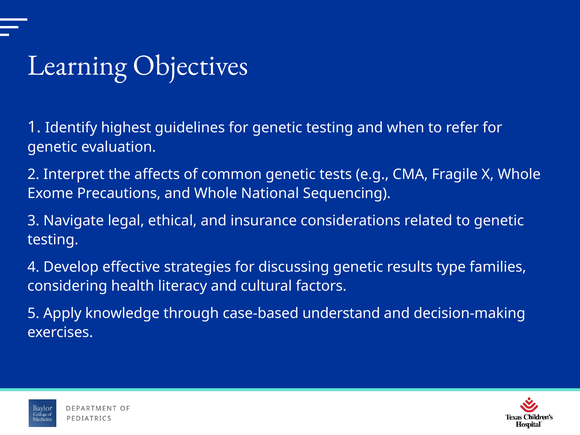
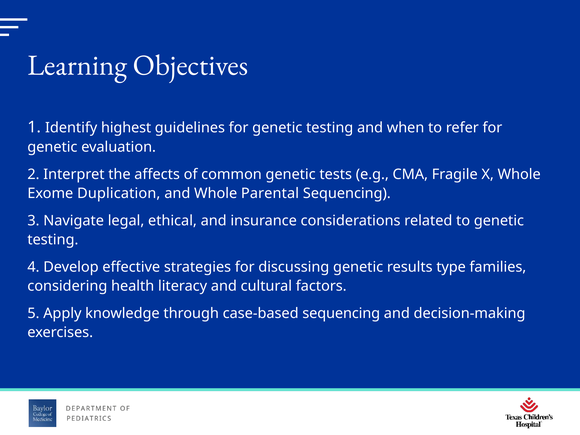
Precautions: Precautions -> Duplication
National: National -> Parental
case-based understand: understand -> sequencing
